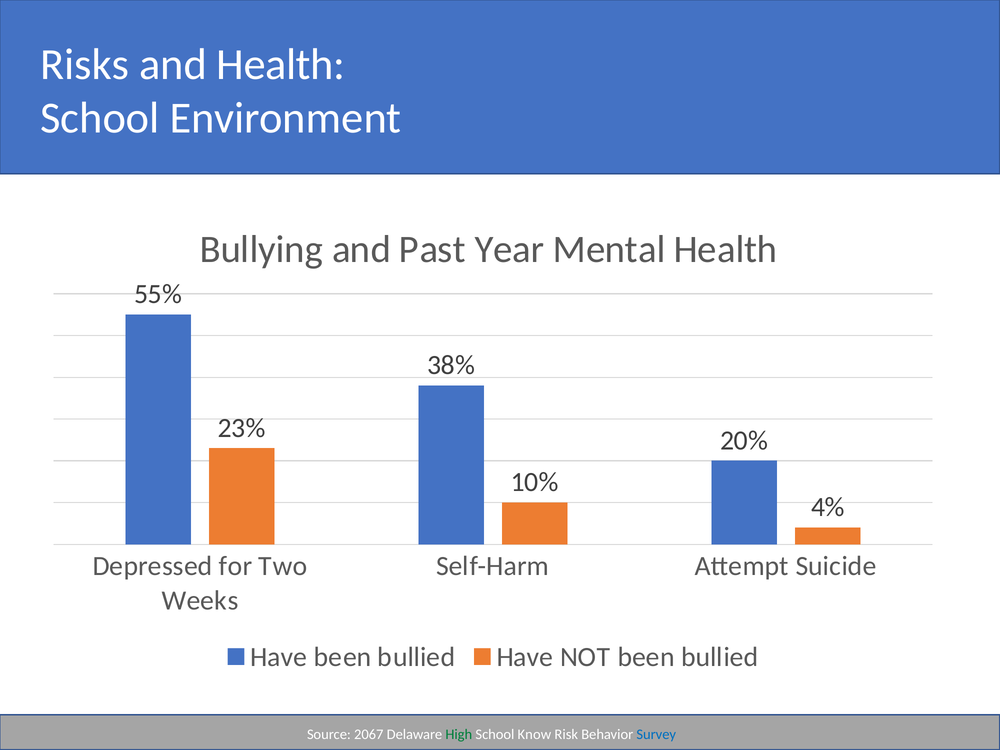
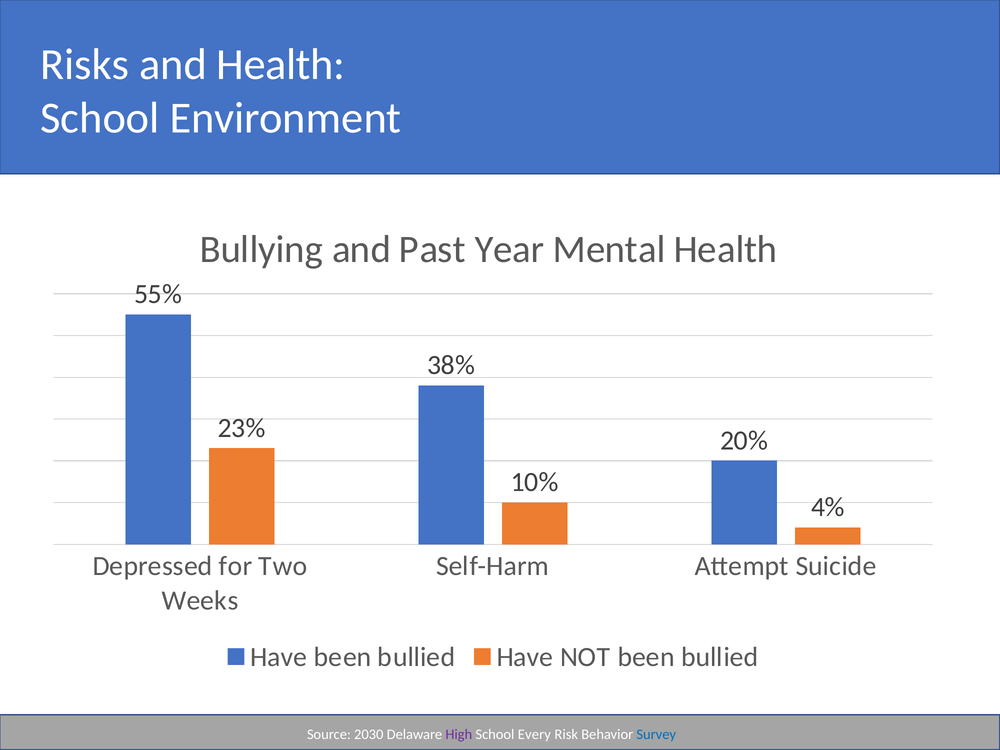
2067: 2067 -> 2030
High colour: green -> purple
Know: Know -> Every
